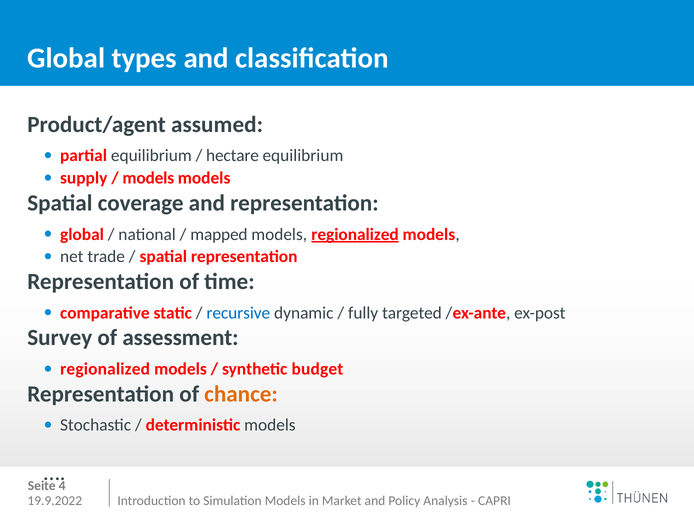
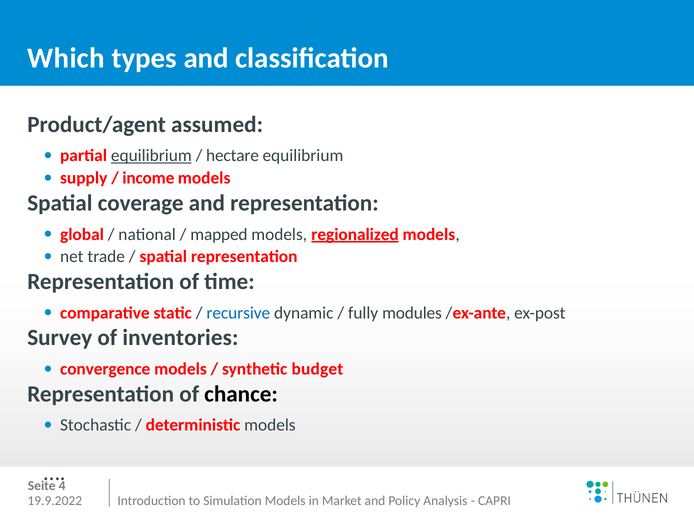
Global at (66, 58): Global -> Which
equilibrium at (151, 156) underline: none -> present
models at (148, 178): models -> income
targeted: targeted -> modules
assessment: assessment -> inventories
regionalized at (105, 369): regionalized -> convergence
chance colour: orange -> black
